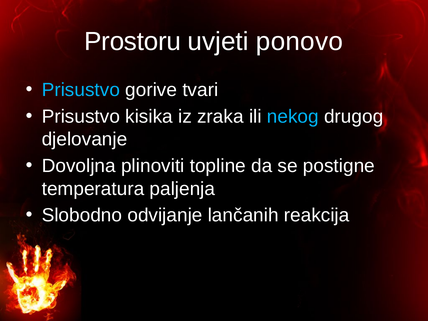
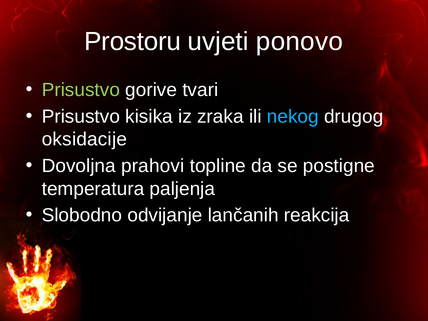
Prisustvo at (81, 90) colour: light blue -> light green
djelovanje: djelovanje -> oksidacije
plinoviti: plinoviti -> prahovi
